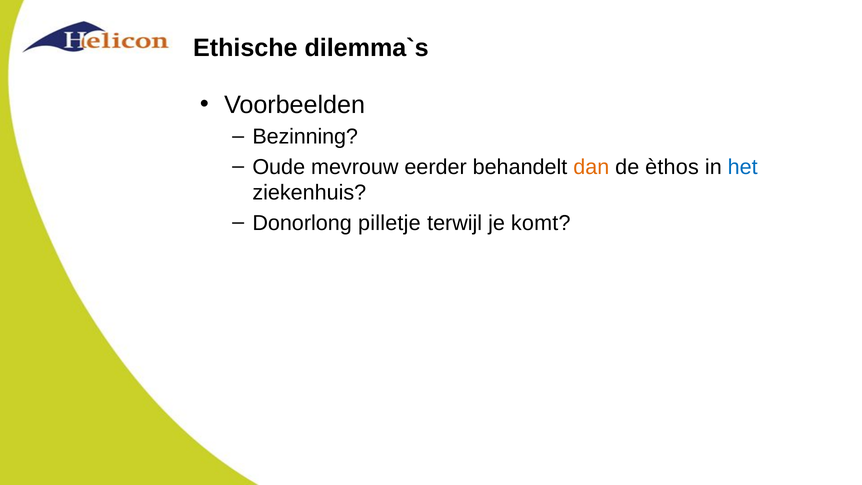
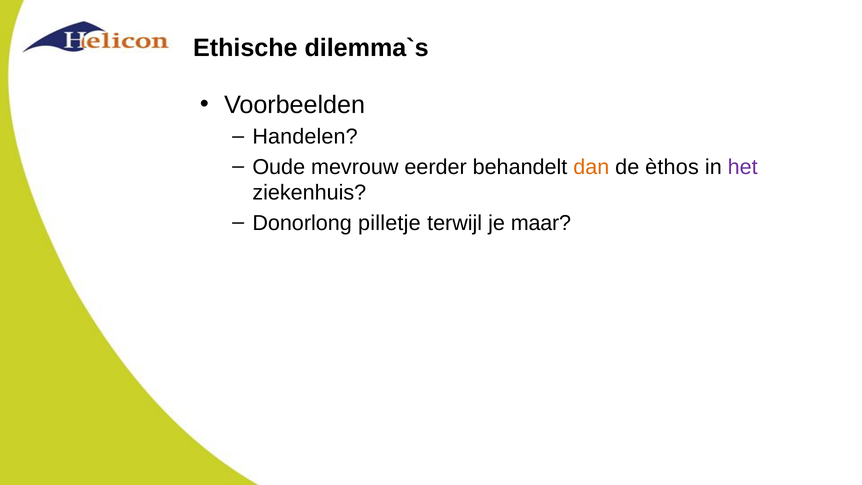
Bezinning: Bezinning -> Handelen
het colour: blue -> purple
komt: komt -> maar
